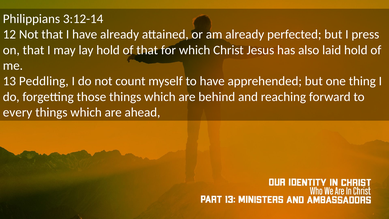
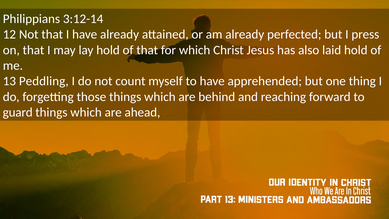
every: every -> guard
